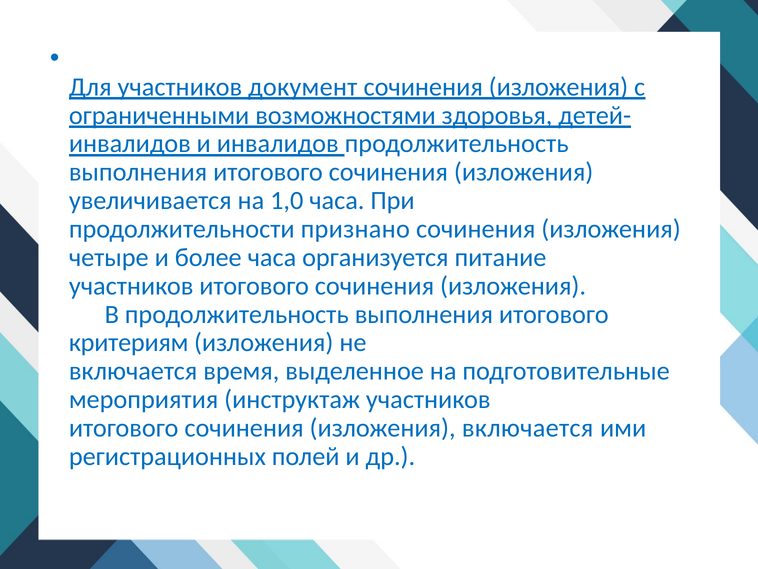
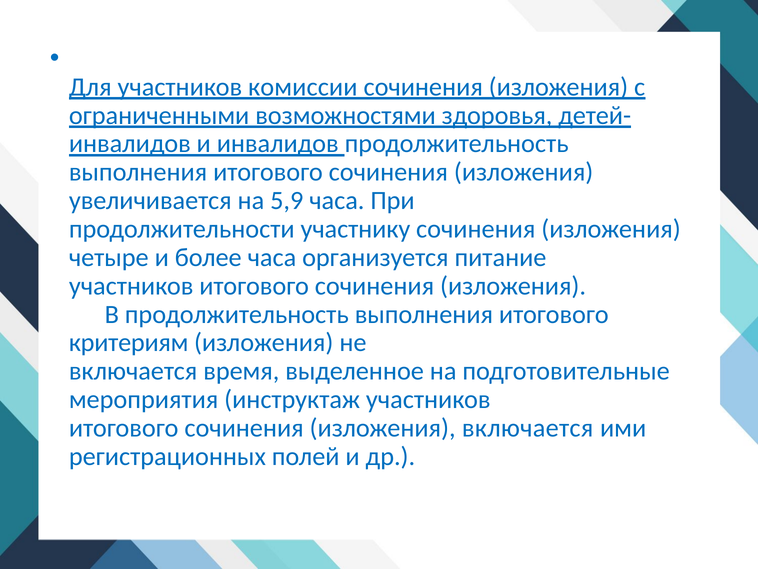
документ: документ -> комиссии
1,0: 1,0 -> 5,9
признано: признано -> участнику
